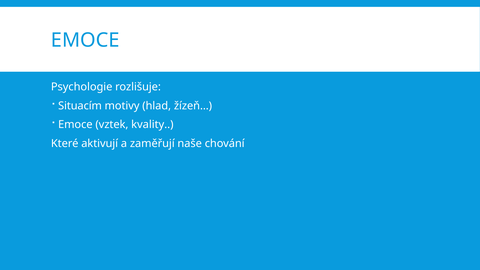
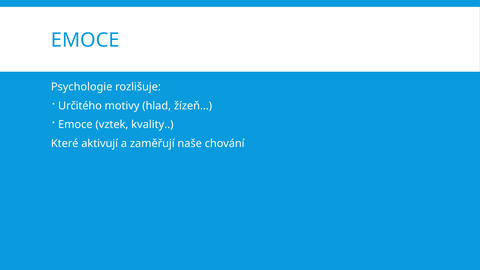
Situacím: Situacím -> Určitého
